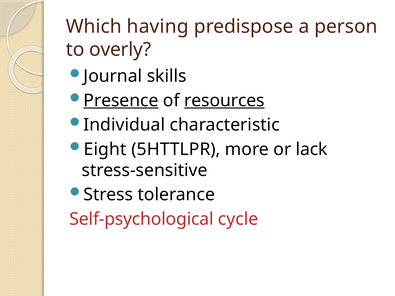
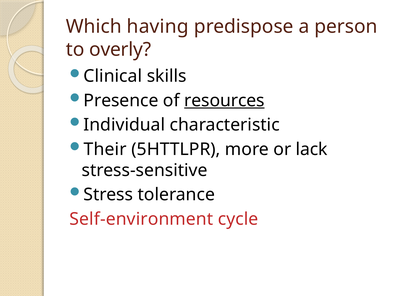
Journal: Journal -> Clinical
Presence underline: present -> none
Eight: Eight -> Their
Self-psychological: Self-psychological -> Self-environment
